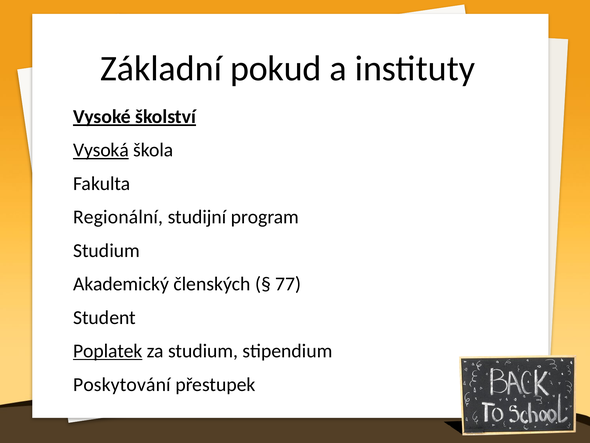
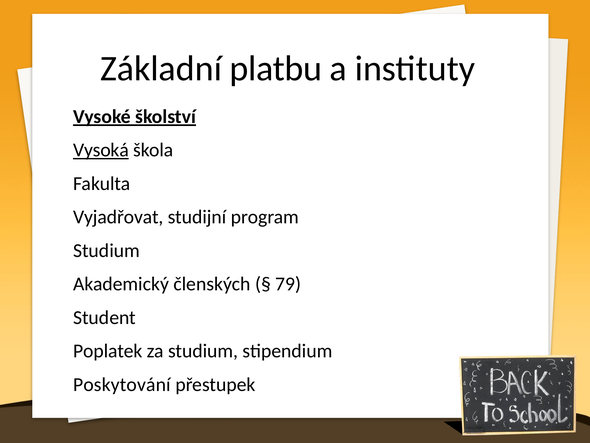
pokud: pokud -> platbu
Regionální: Regionální -> Vyjadřovat
77: 77 -> 79
Poplatek underline: present -> none
